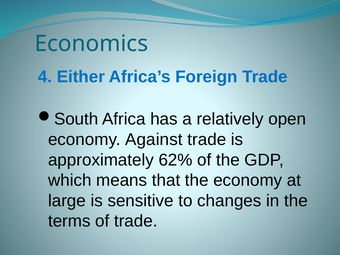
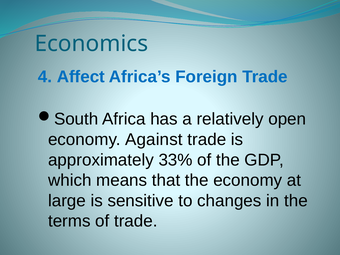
Either: Either -> Affect
62%: 62% -> 33%
